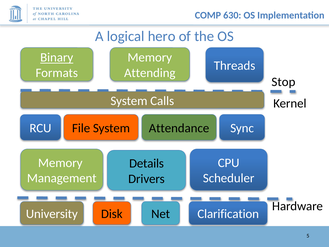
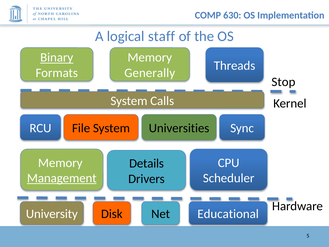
hero: hero -> staff
Attending: Attending -> Generally
Attendance: Attendance -> Universities
Management underline: none -> present
Clarification: Clarification -> Educational
